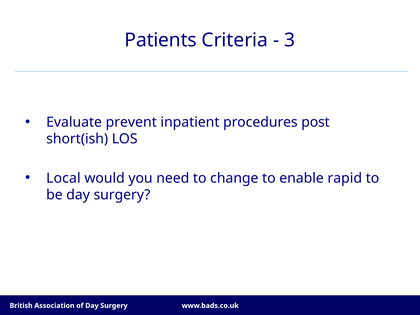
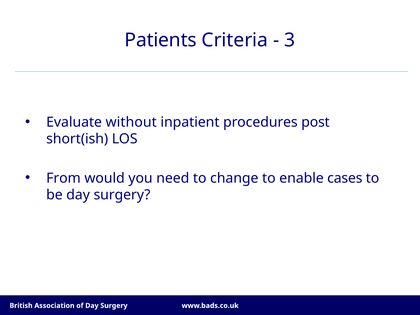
prevent: prevent -> without
Local: Local -> From
rapid: rapid -> cases
